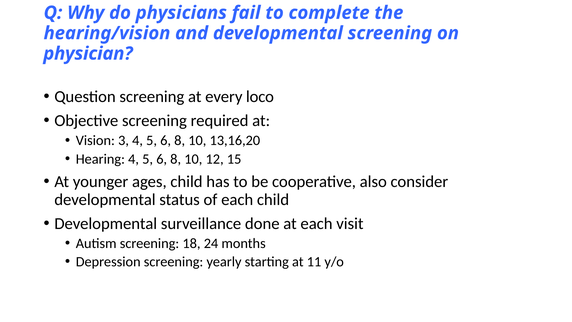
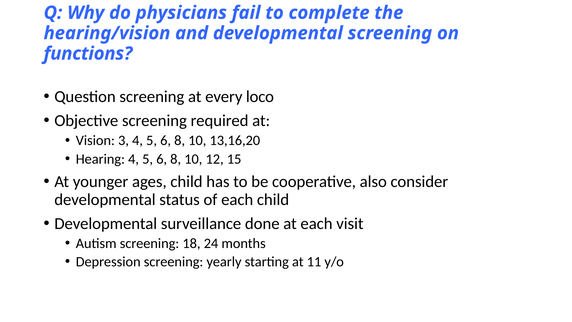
physician: physician -> functions
